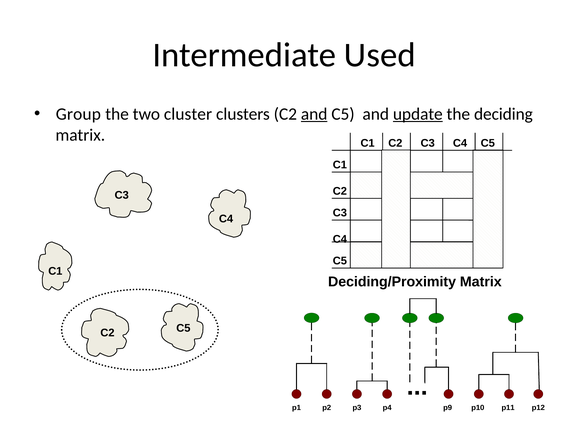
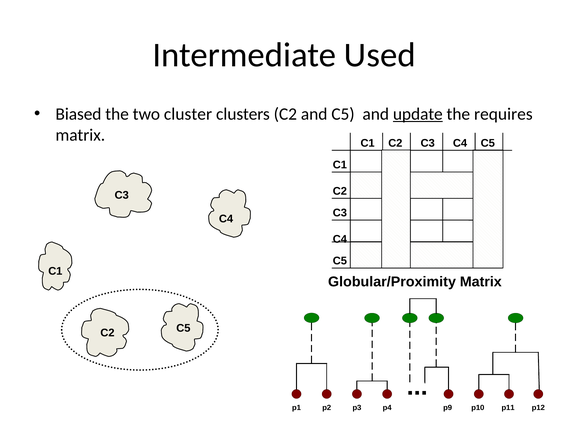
Group: Group -> Biased
and at (314, 114) underline: present -> none
deciding: deciding -> requires
Deciding/Proximity: Deciding/Proximity -> Globular/Proximity
